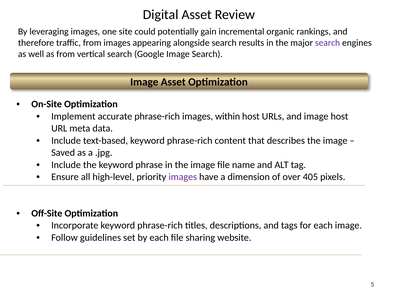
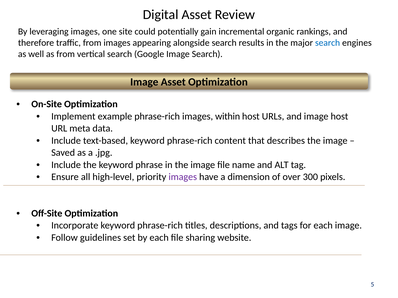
search at (328, 43) colour: purple -> blue
accurate: accurate -> example
405: 405 -> 300
